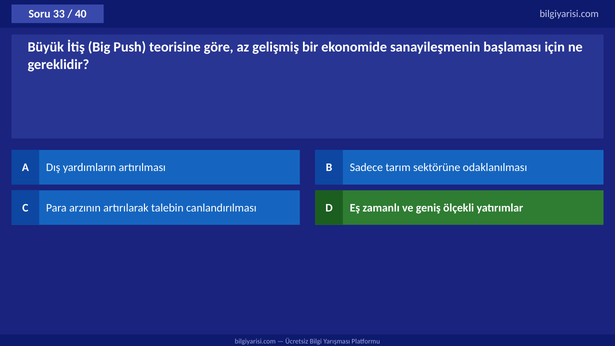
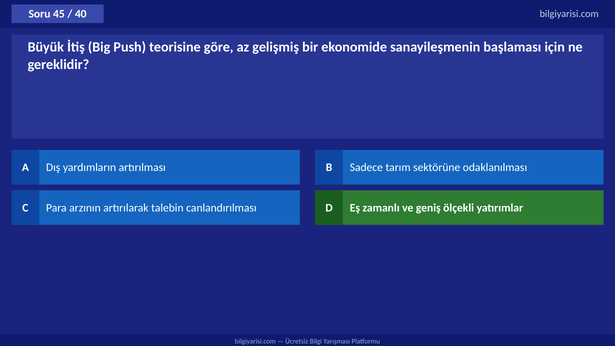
33: 33 -> 45
